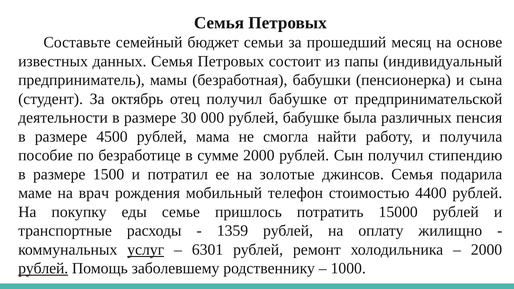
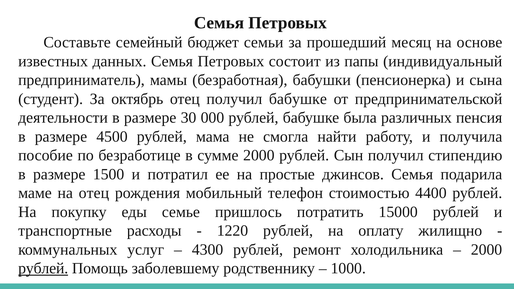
золотые: золотые -> простые
на врач: врач -> отец
1359: 1359 -> 1220
услуг underline: present -> none
6301: 6301 -> 4300
